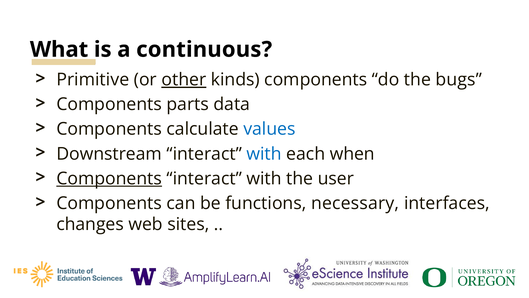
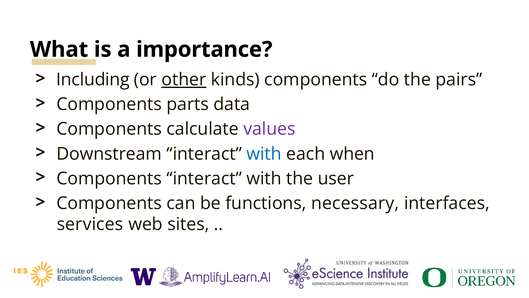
continuous: continuous -> importance
Primitive: Primitive -> Including
bugs: bugs -> pairs
values colour: blue -> purple
Components at (109, 178) underline: present -> none
changes: changes -> services
